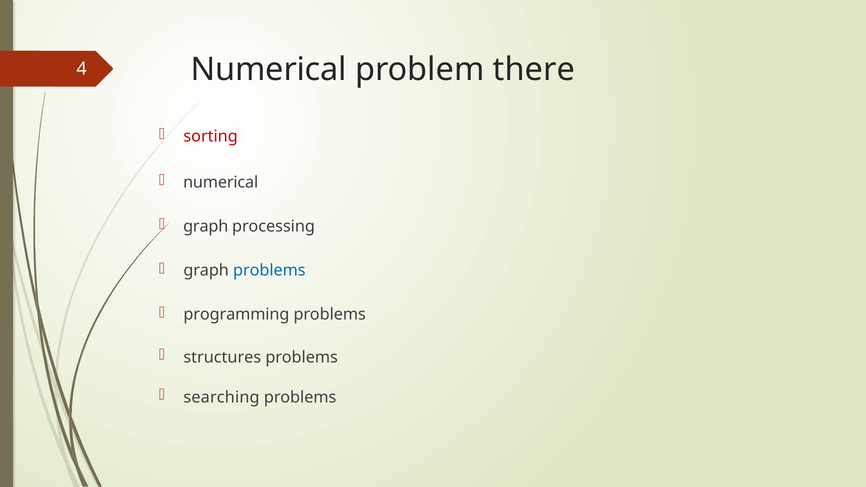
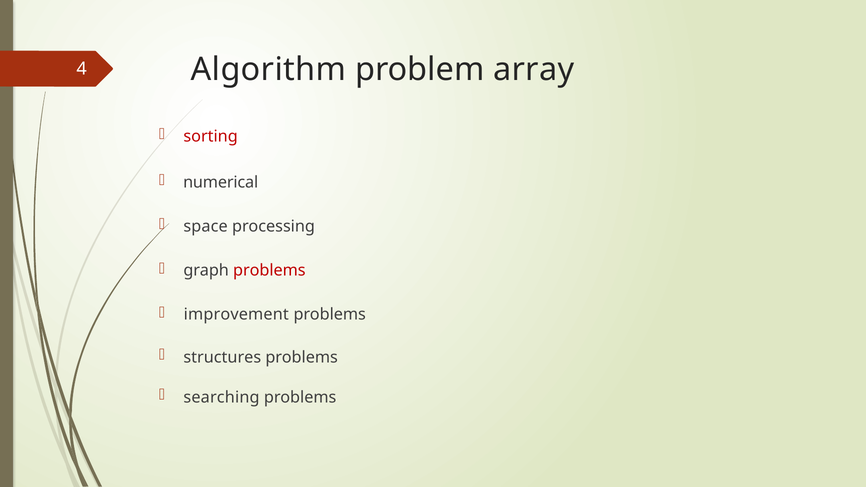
4 Numerical: Numerical -> Algorithm
there: there -> array
graph at (206, 227): graph -> space
problems at (269, 271) colour: blue -> red
programming: programming -> improvement
